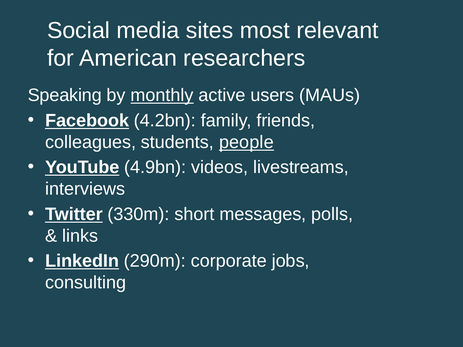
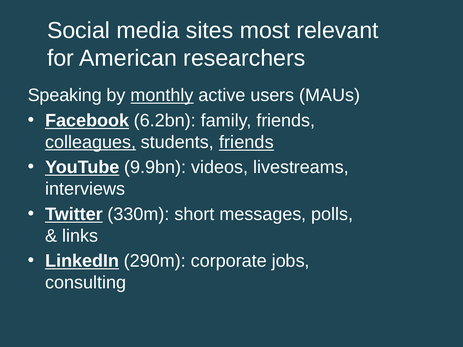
4.2bn: 4.2bn -> 6.2bn
colleagues underline: none -> present
students people: people -> friends
4.9bn: 4.9bn -> 9.9bn
